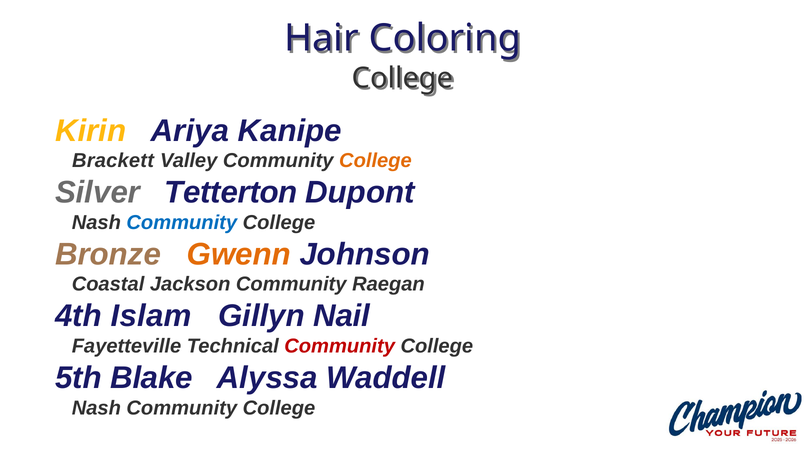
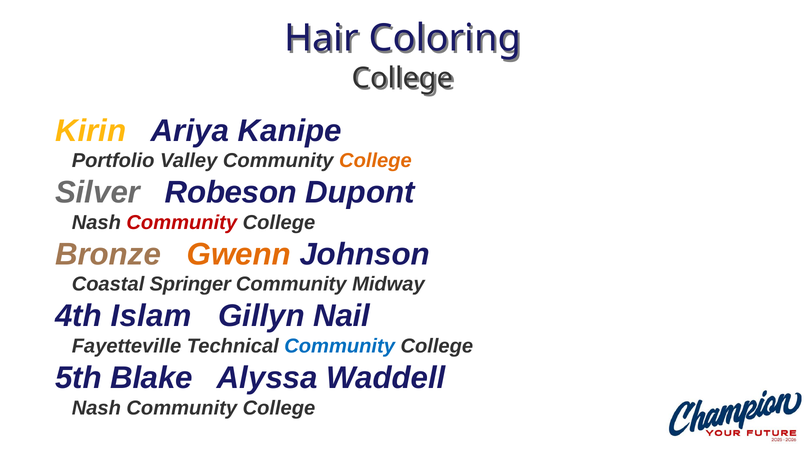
Brackett: Brackett -> Portfolio
Tetterton: Tetterton -> Robeson
Community at (182, 222) colour: blue -> red
Jackson: Jackson -> Springer
Raegan: Raegan -> Midway
Community at (340, 346) colour: red -> blue
